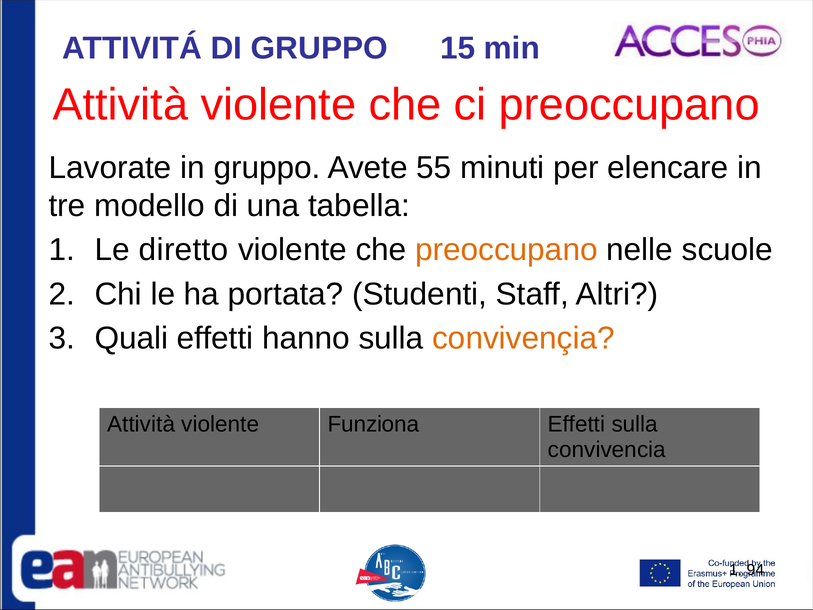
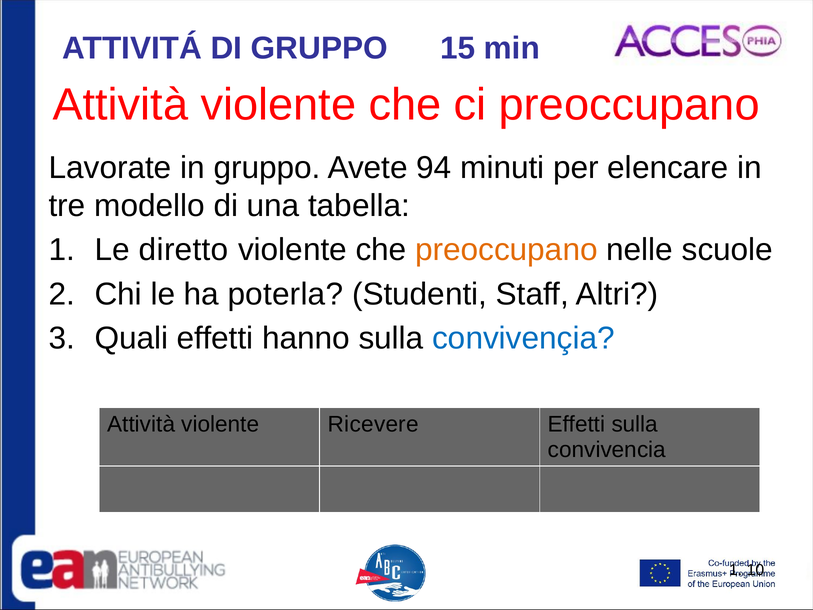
55: 55 -> 94
portata: portata -> poterla
convivençia colour: orange -> blue
Funziona: Funziona -> Ricevere
94: 94 -> 10
